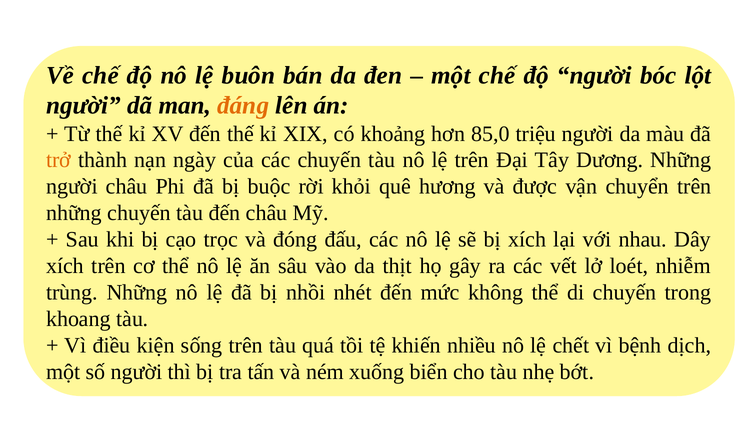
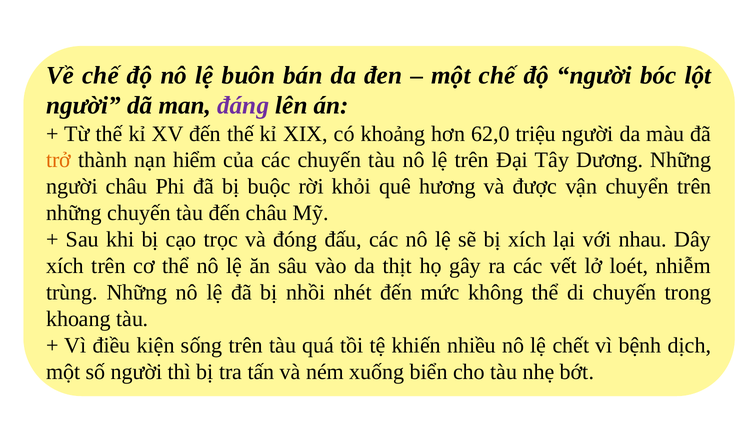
đáng colour: orange -> purple
85,0: 85,0 -> 62,0
ngày: ngày -> hiểm
